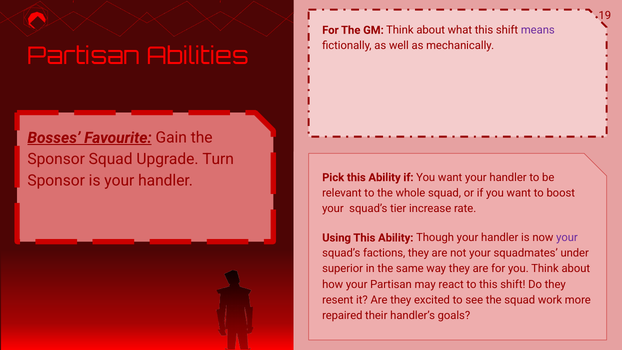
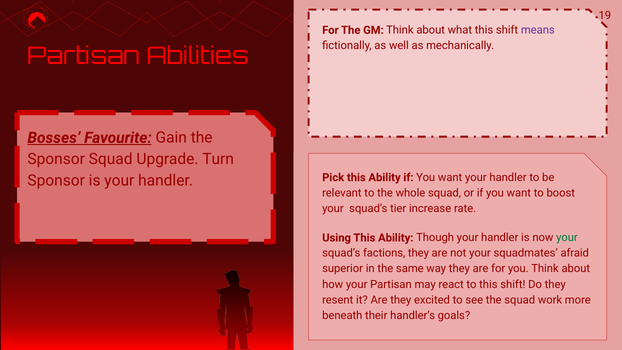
your at (567, 238) colour: purple -> green
under: under -> afraid
repaired: repaired -> beneath
